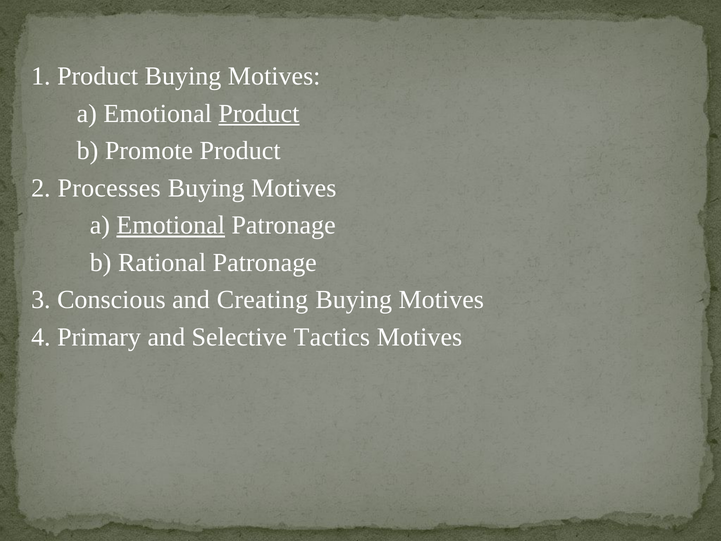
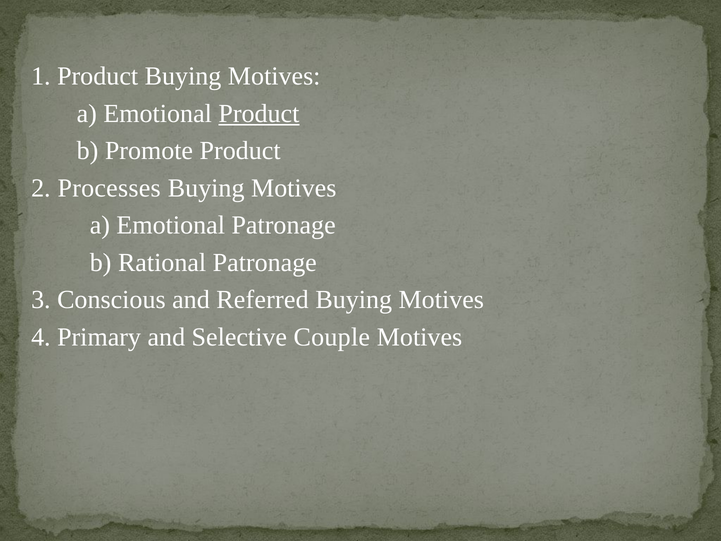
Emotional at (171, 225) underline: present -> none
Creating: Creating -> Referred
Tactics: Tactics -> Couple
